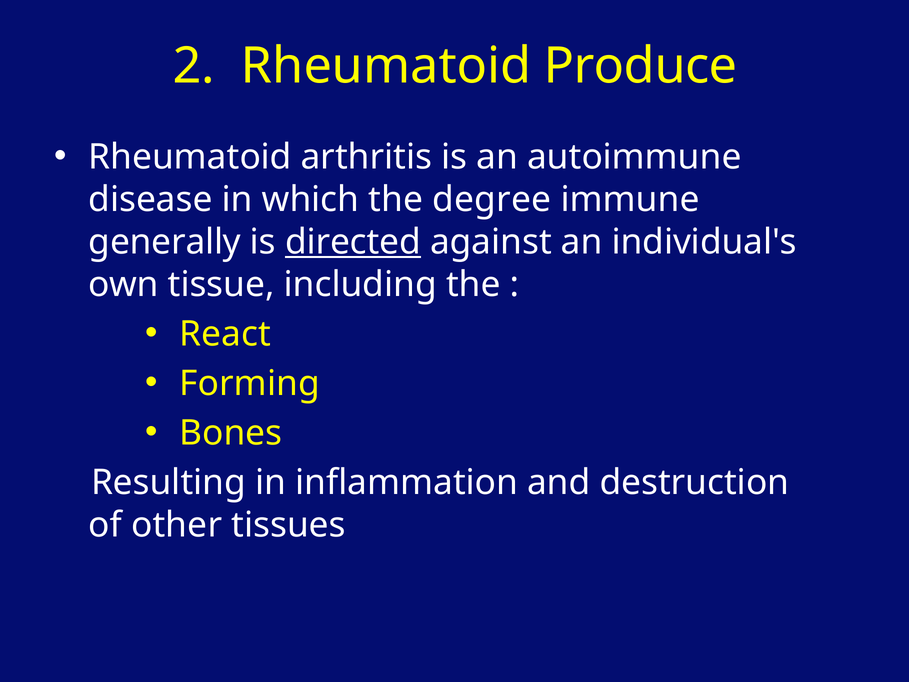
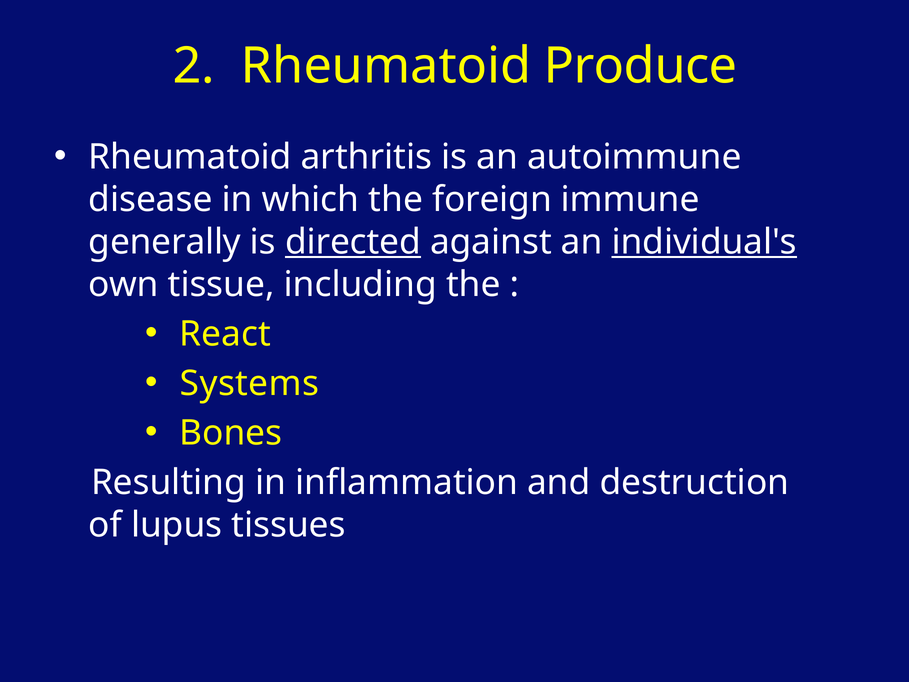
degree: degree -> foreign
individual's underline: none -> present
Forming: Forming -> Systems
other: other -> lupus
